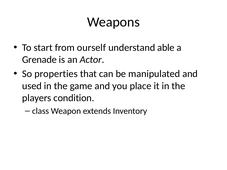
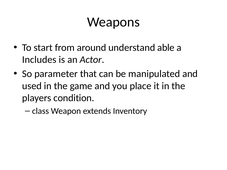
ourself: ourself -> around
Grenade: Grenade -> Includes
properties: properties -> parameter
